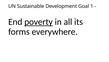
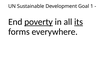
its underline: none -> present
